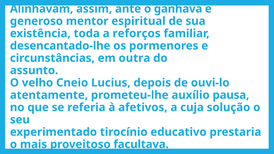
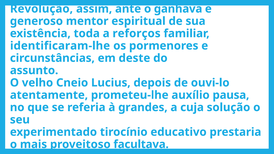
Alinhavam: Alinhavam -> Revolução
desencantado-lhe: desencantado-lhe -> identificaram-lhe
outra: outra -> deste
afetivos: afetivos -> grandes
